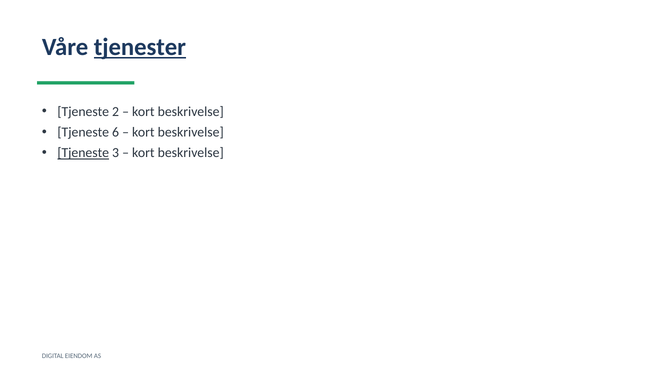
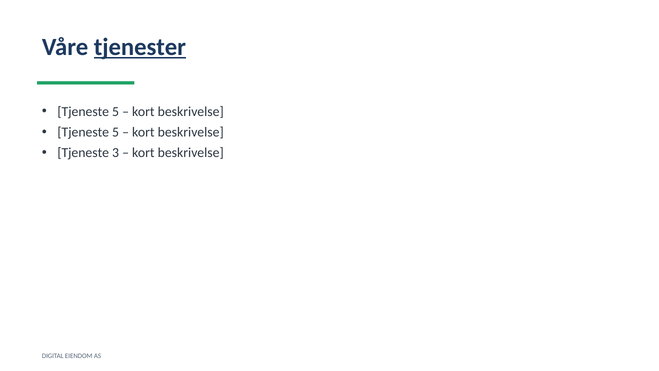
2 at (116, 112): 2 -> 5
6 at (116, 132): 6 -> 5
Tjeneste at (83, 153) underline: present -> none
